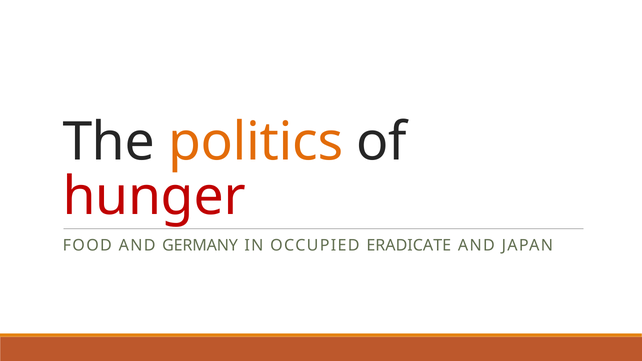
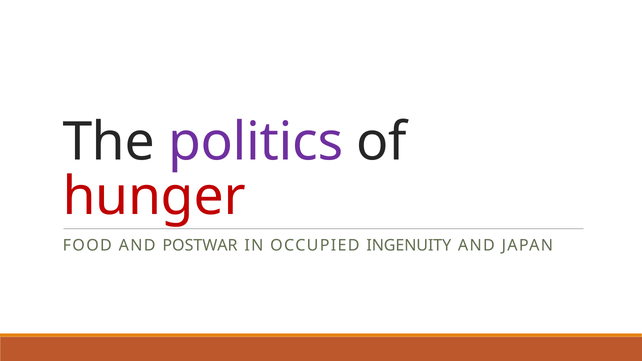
politics colour: orange -> purple
GERMANY: GERMANY -> POSTWAR
ERADICATE: ERADICATE -> INGENUITY
